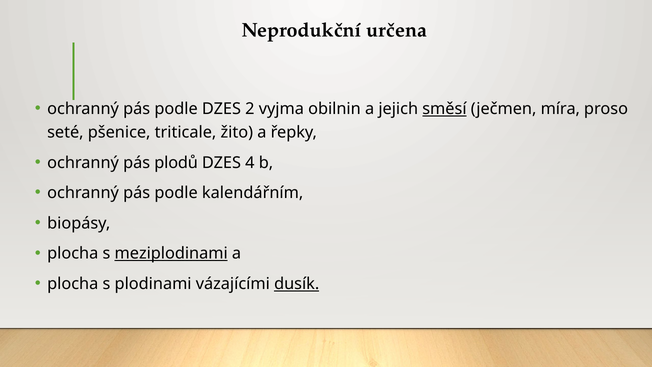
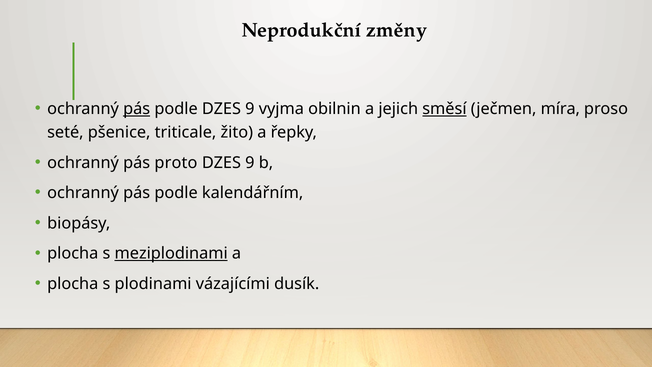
určena: určena -> změny
pás at (137, 109) underline: none -> present
podle DZES 2: 2 -> 9
plodů: plodů -> proto
4 at (250, 163): 4 -> 9
dusík underline: present -> none
